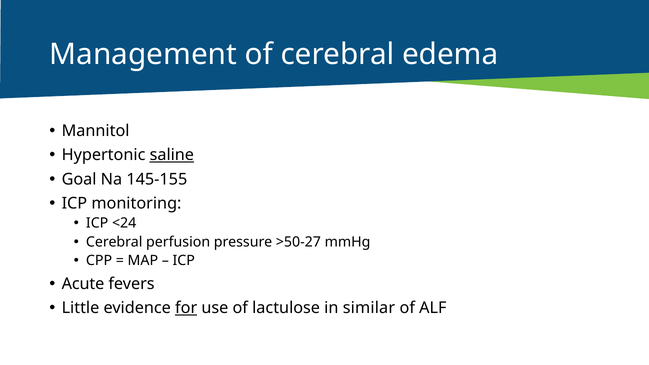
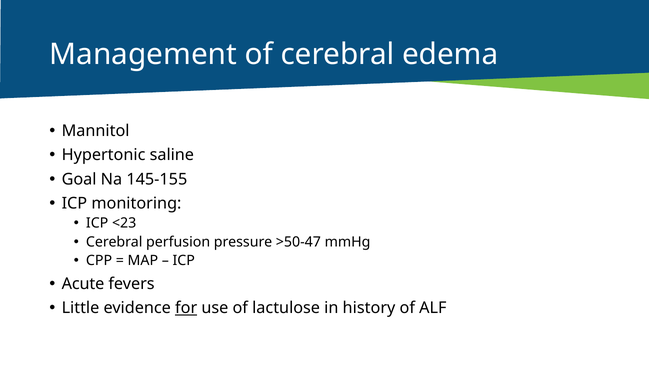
saline underline: present -> none
<24: <24 -> <23
>50-27: >50-27 -> >50-47
similar: similar -> history
